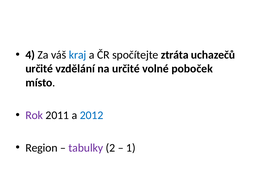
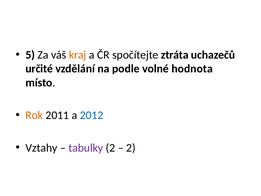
4: 4 -> 5
kraj colour: blue -> orange
na určité: určité -> podle
poboček: poboček -> hodnota
Rok colour: purple -> orange
Region: Region -> Vztahy
1 at (131, 148): 1 -> 2
